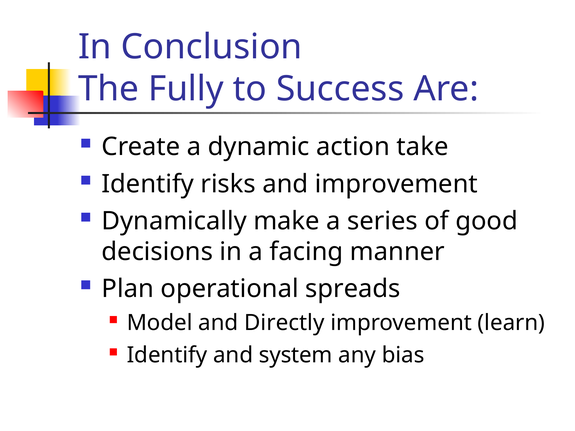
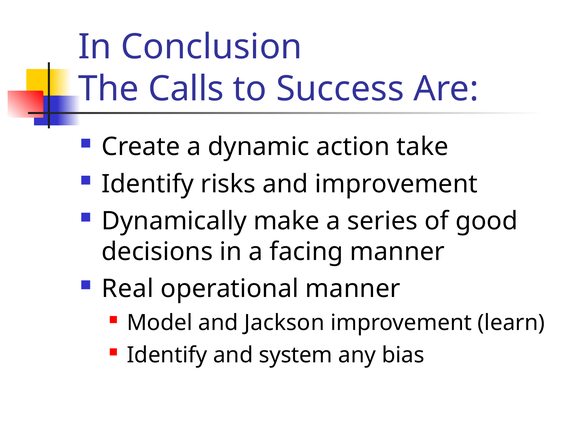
Fully: Fully -> Calls
Plan: Plan -> Real
operational spreads: spreads -> manner
Directly: Directly -> Jackson
